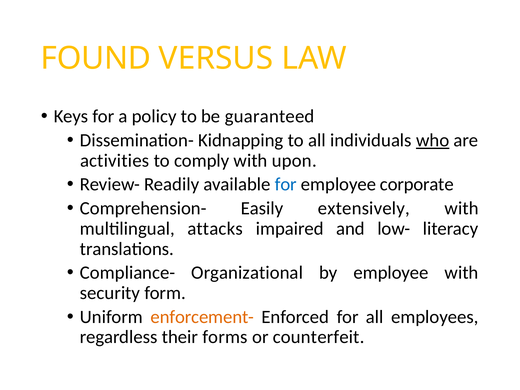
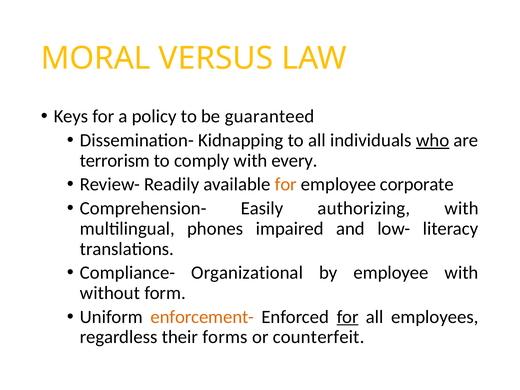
FOUND: FOUND -> MORAL
activities: activities -> terrorism
upon: upon -> every
for at (286, 184) colour: blue -> orange
extensively: extensively -> authorizing
attacks: attacks -> phones
security: security -> without
for at (348, 317) underline: none -> present
